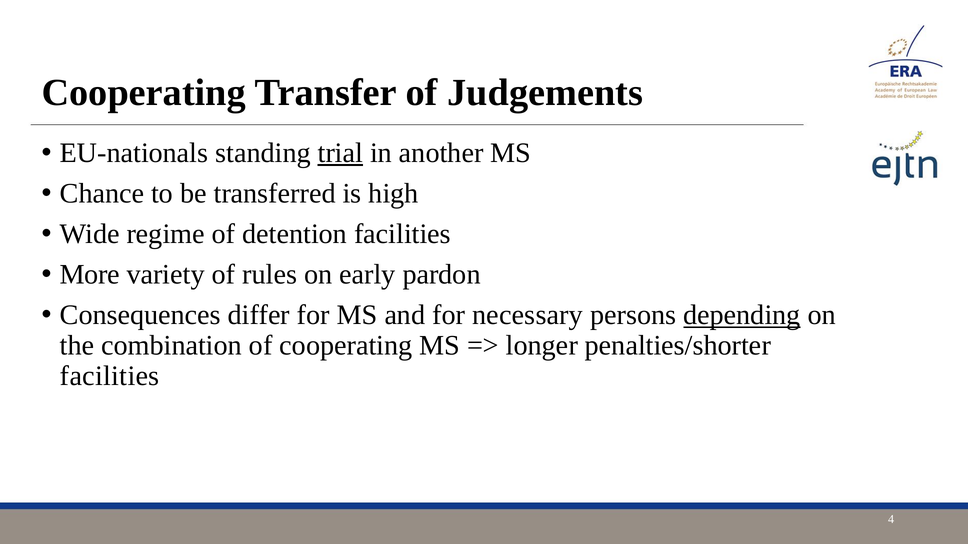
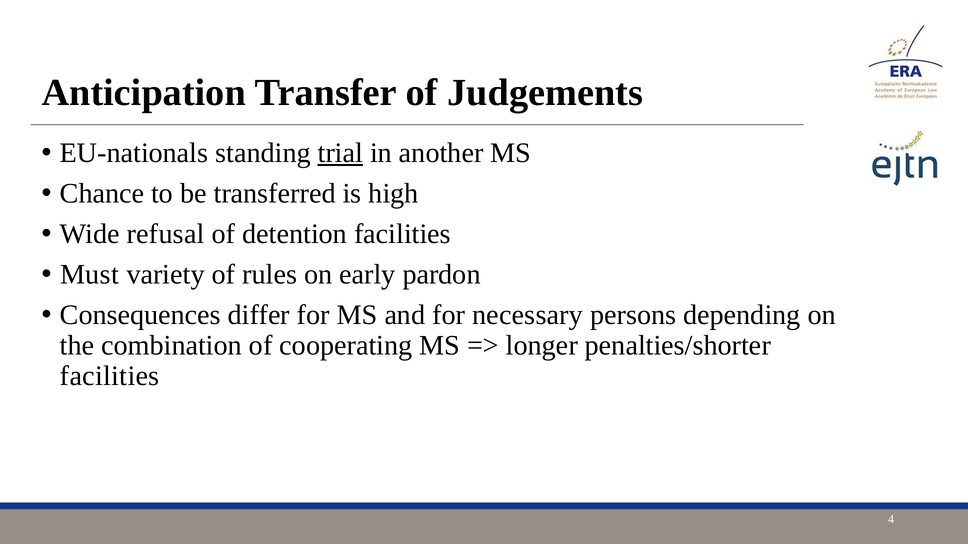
Cooperating at (144, 93): Cooperating -> Anticipation
regime: regime -> refusal
More: More -> Must
depending underline: present -> none
